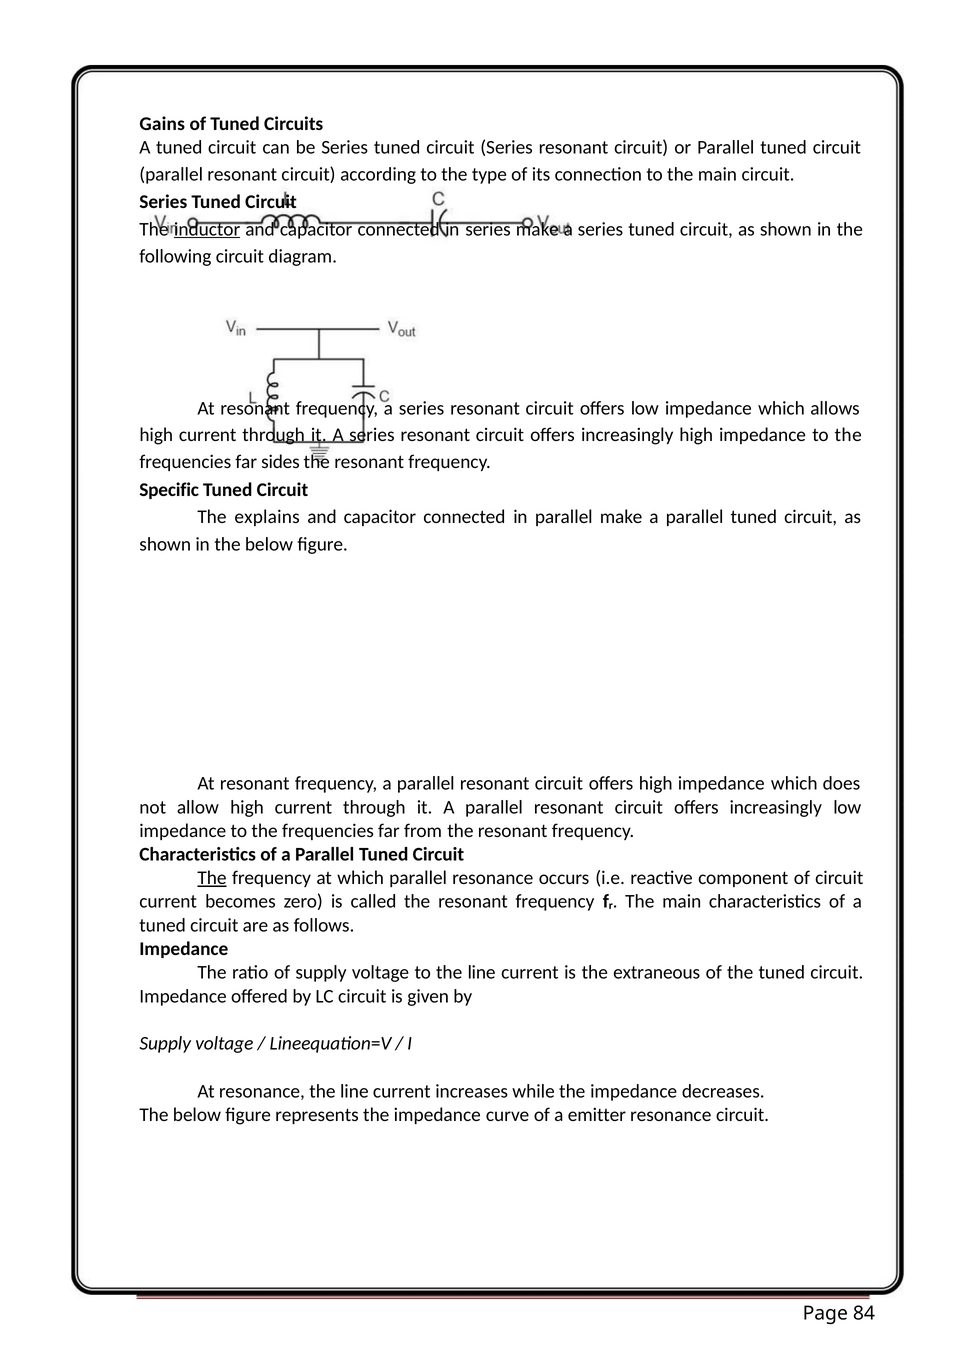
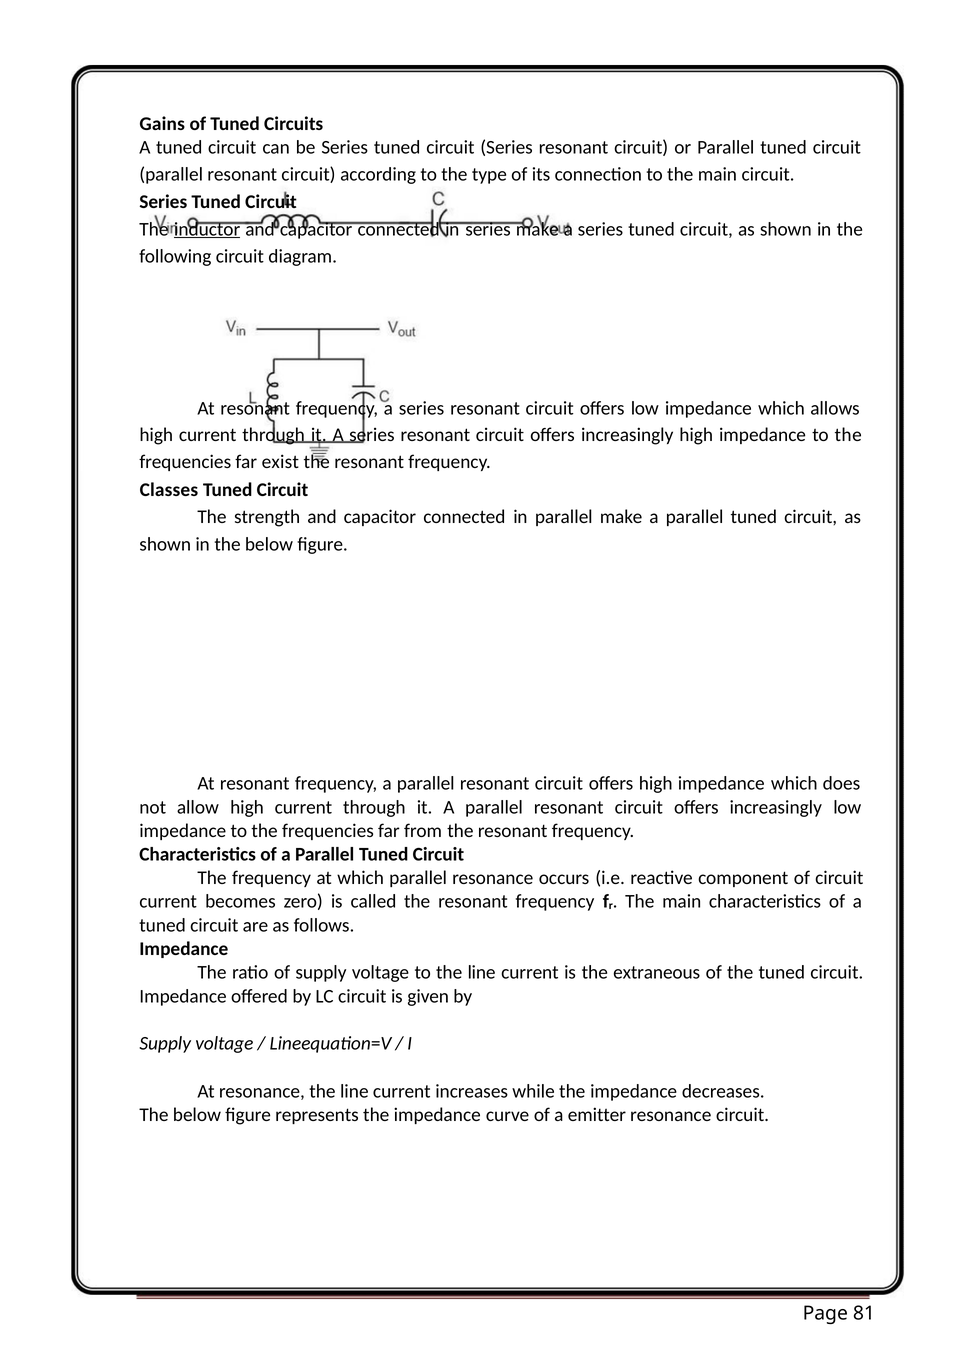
sides: sides -> exist
Specific: Specific -> Classes
explains: explains -> strength
The at (212, 878) underline: present -> none
84: 84 -> 81
